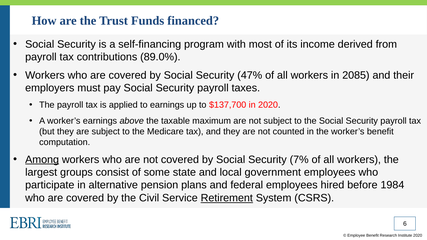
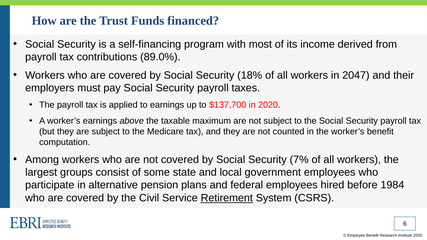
47%: 47% -> 18%
2085: 2085 -> 2047
Among underline: present -> none
